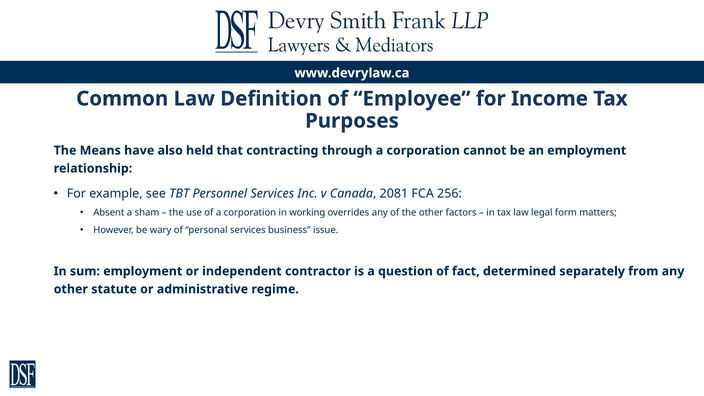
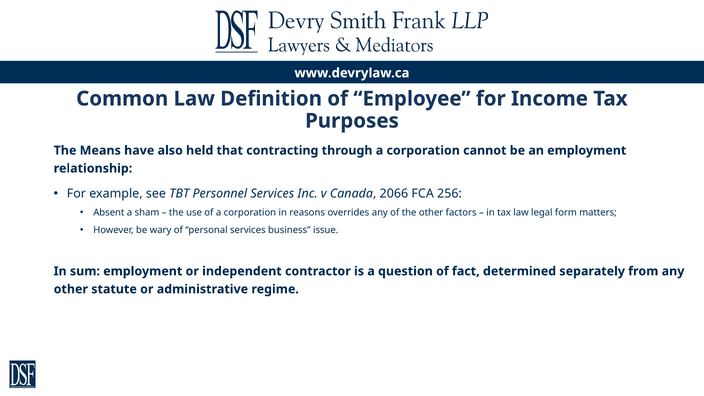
2081: 2081 -> 2066
working: working -> reasons
